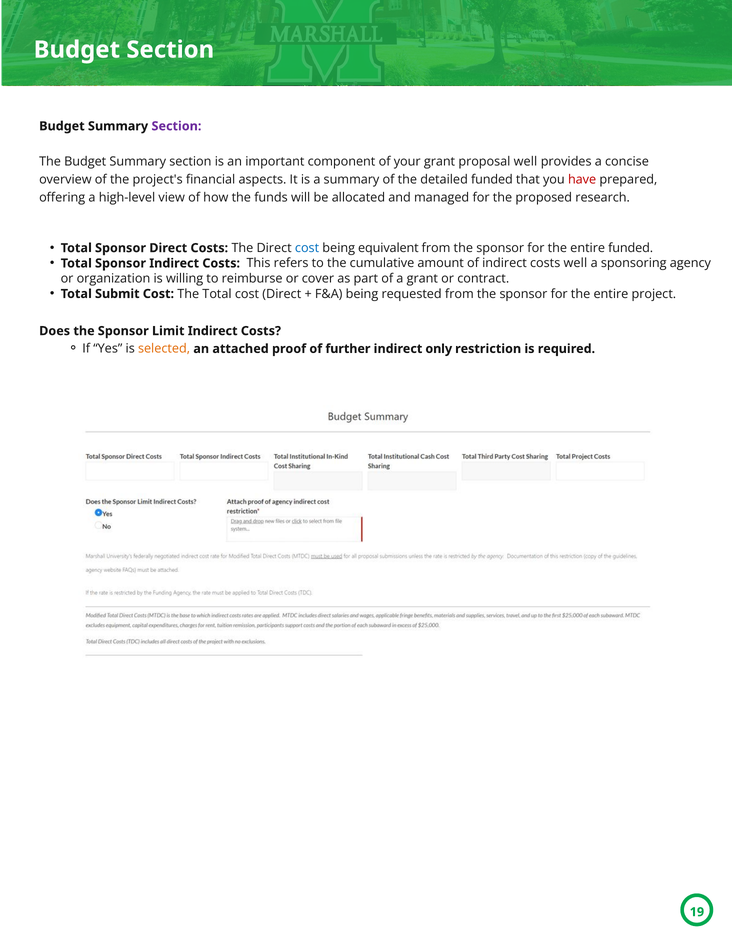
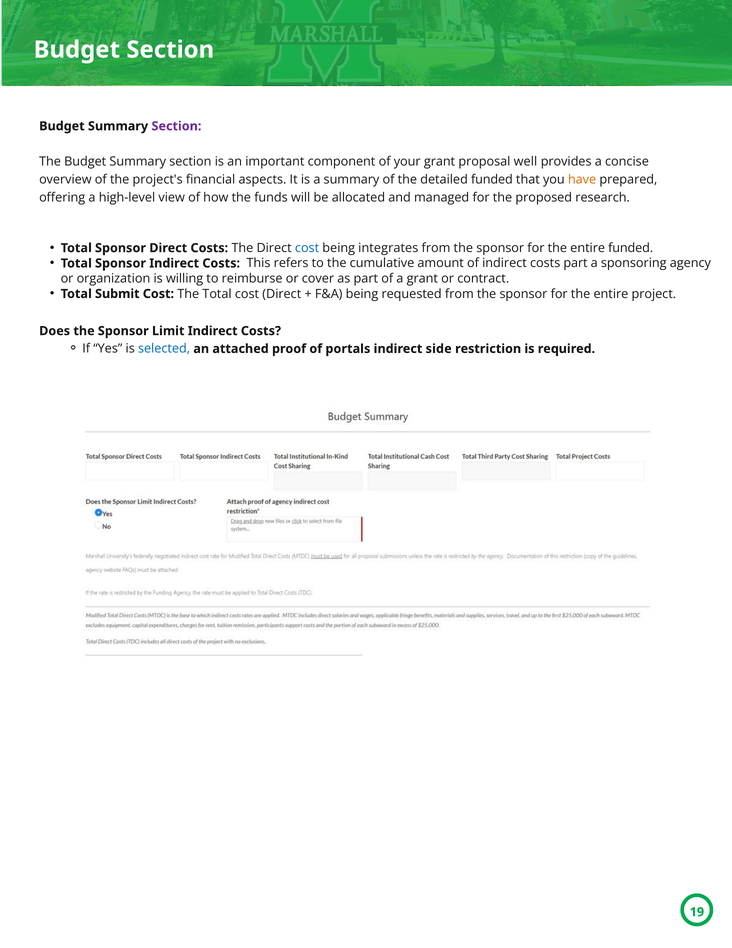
have colour: red -> orange
equivalent: equivalent -> integrates
costs well: well -> part
selected colour: orange -> blue
further: further -> portals
only: only -> side
